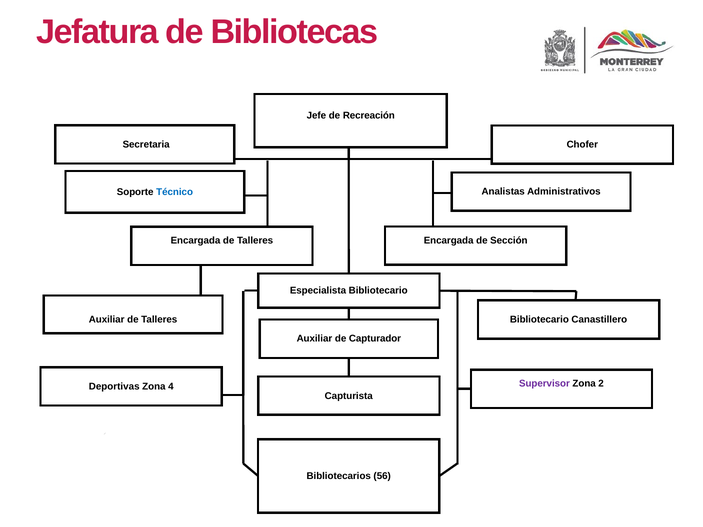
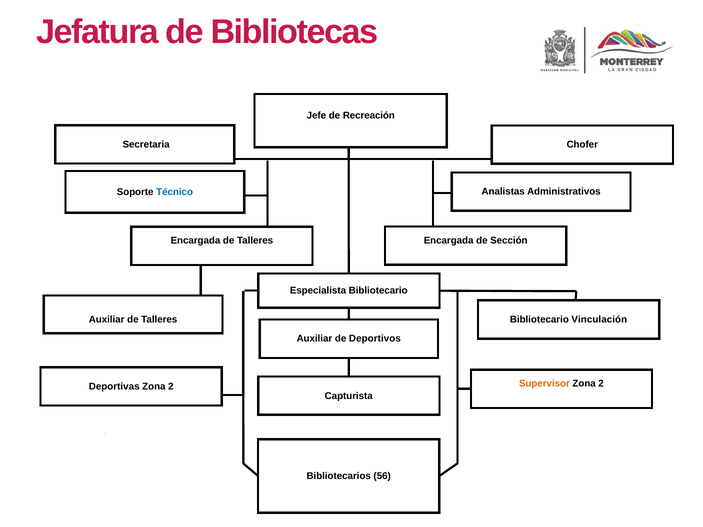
Canastillero: Canastillero -> Vinculación
Capturador: Capturador -> Deportivos
Supervisor colour: purple -> orange
4 at (171, 387): 4 -> 2
